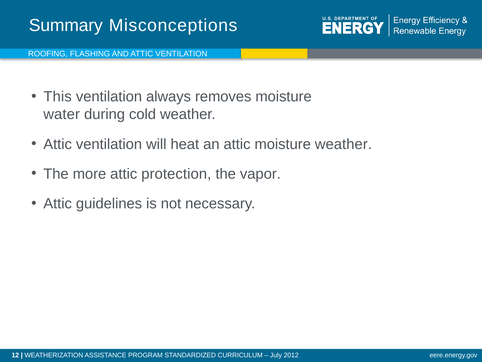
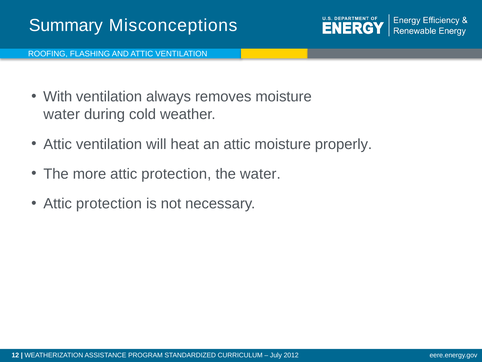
This: This -> With
moisture weather: weather -> properly
the vapor: vapor -> water
guidelines at (109, 203): guidelines -> protection
